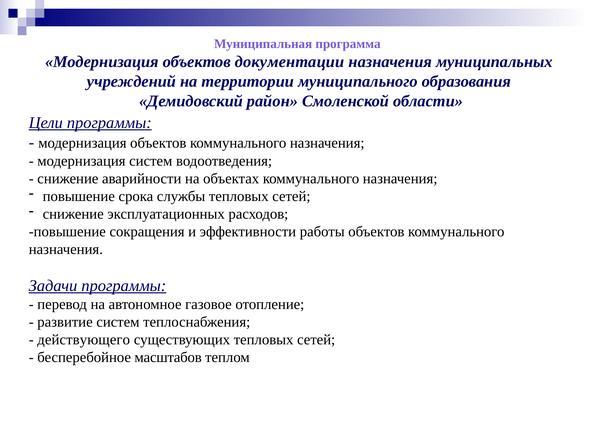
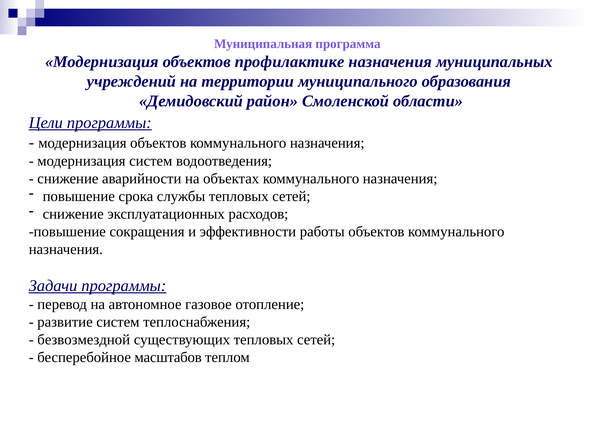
документации: документации -> профилактике
действующего: действующего -> безвозмездной
